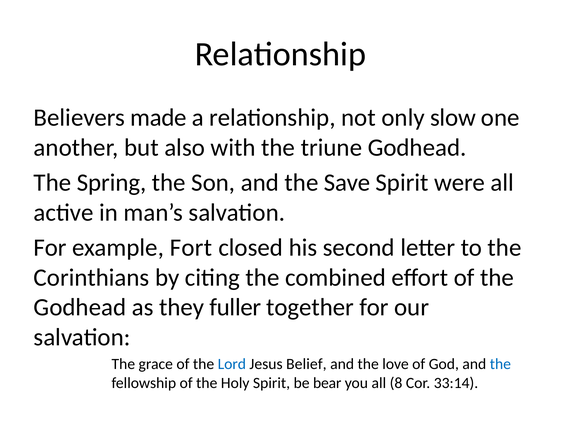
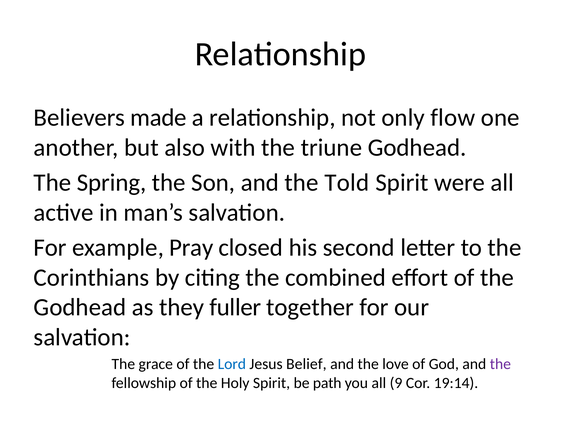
slow: slow -> flow
Save: Save -> Told
Fort: Fort -> Pray
the at (500, 364) colour: blue -> purple
bear: bear -> path
8: 8 -> 9
33:14: 33:14 -> 19:14
